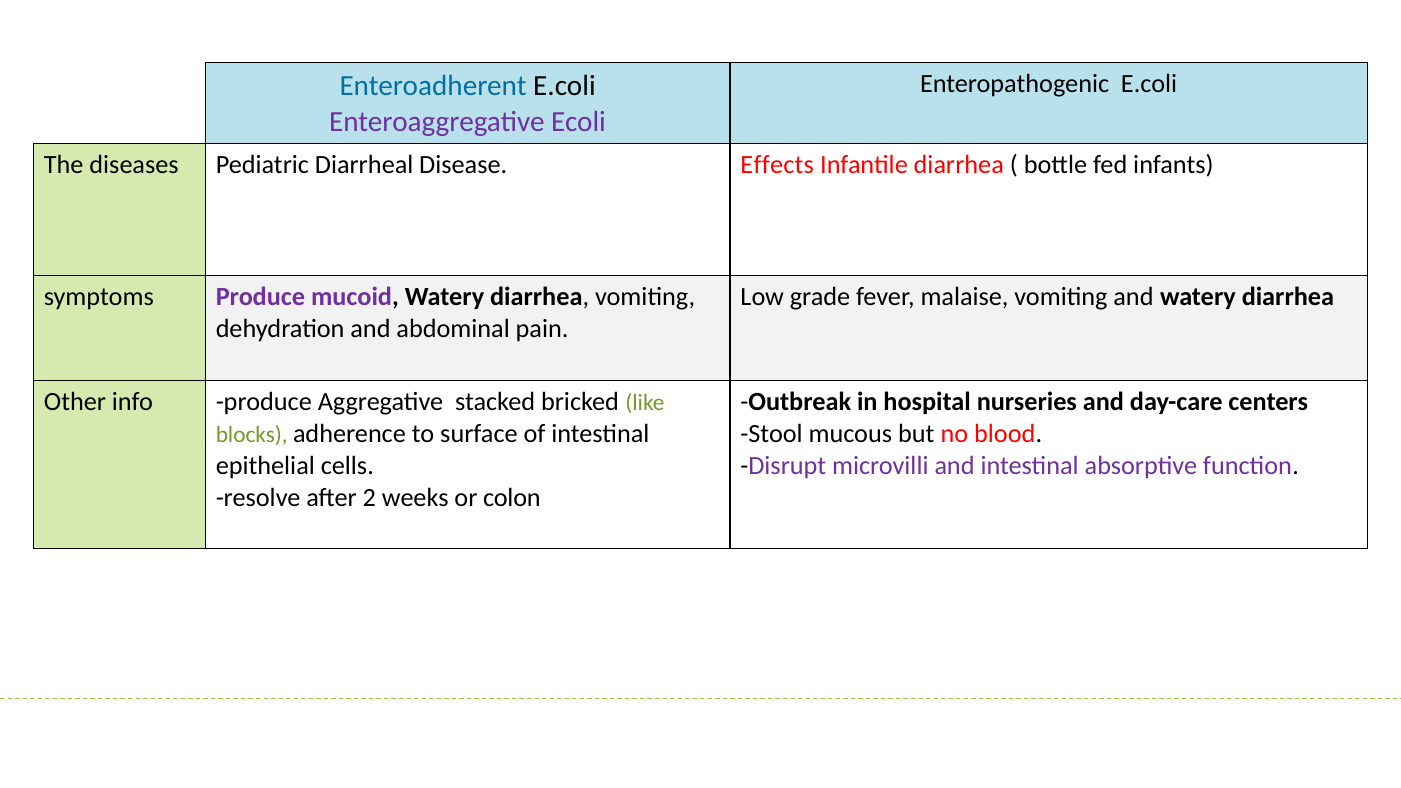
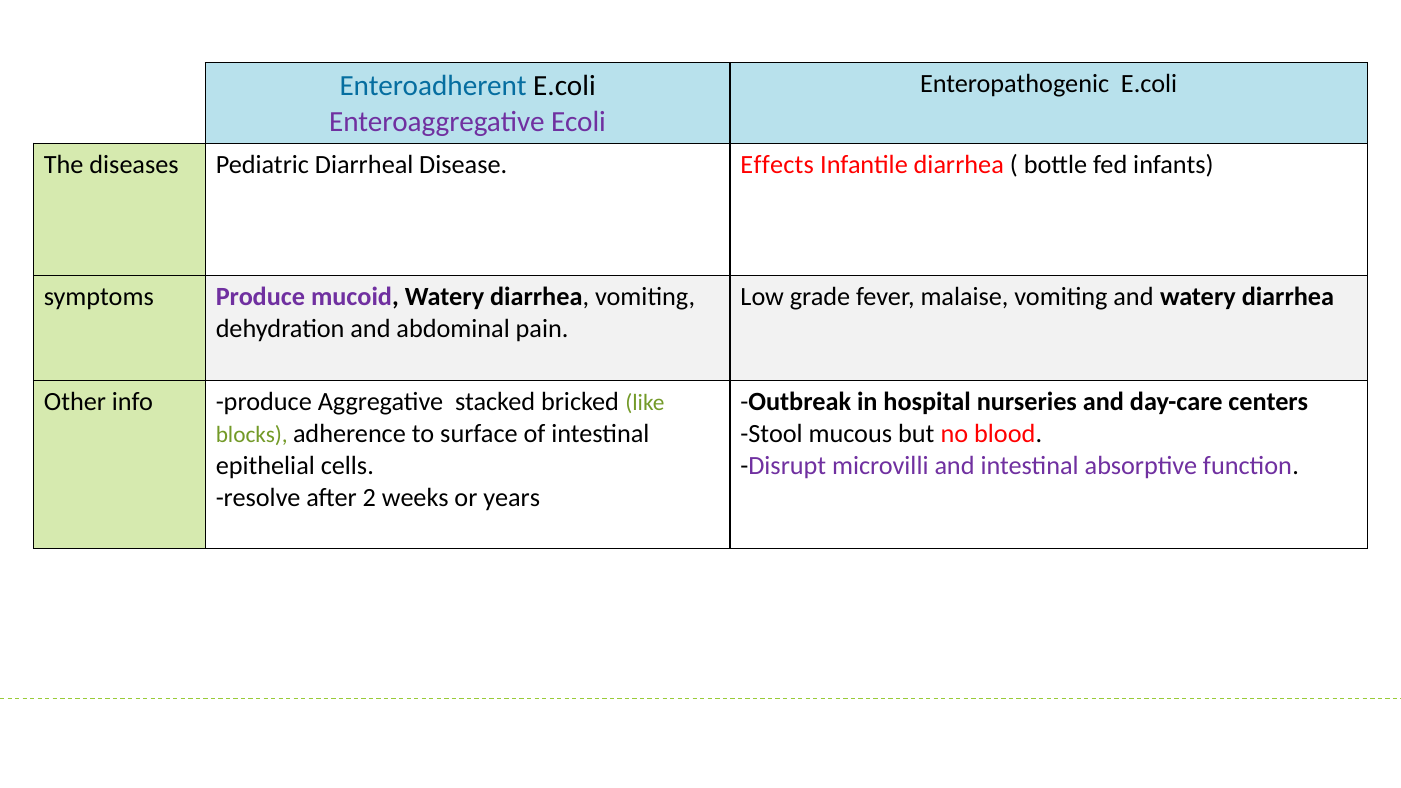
colon: colon -> years
